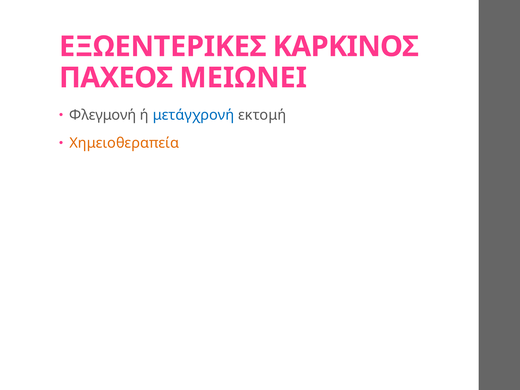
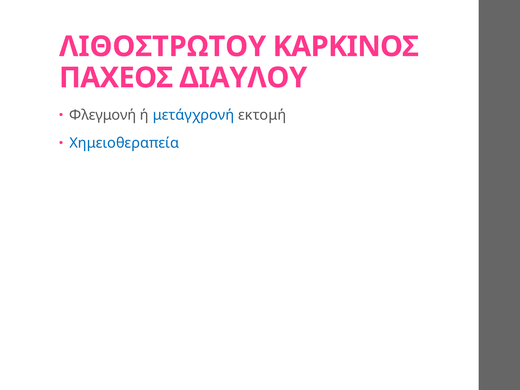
ΕΞΩΕΝΤΕΡΙΚΕΣ: ΕΞΩΕΝΤΕΡΙΚΕΣ -> ΛΙΘΟΣΤΡΩΤΟΥ
ΜΕΙΩΝΕΙ: ΜΕΙΩΝΕΙ -> ΔΙΑΥΛΟΥ
Χημειοθεραπεία colour: orange -> blue
